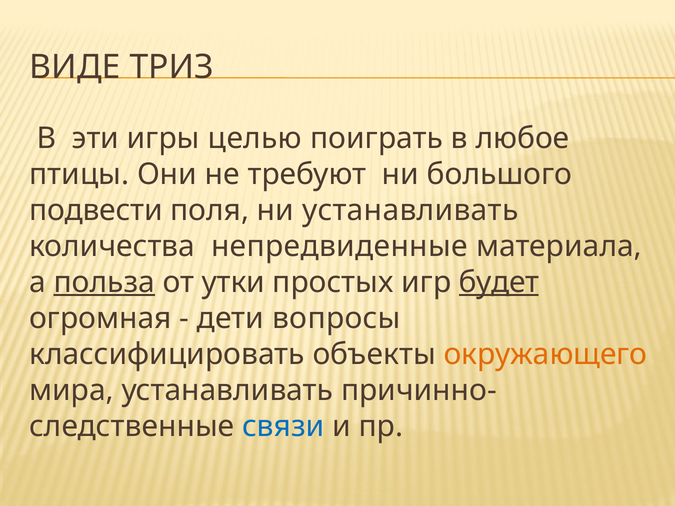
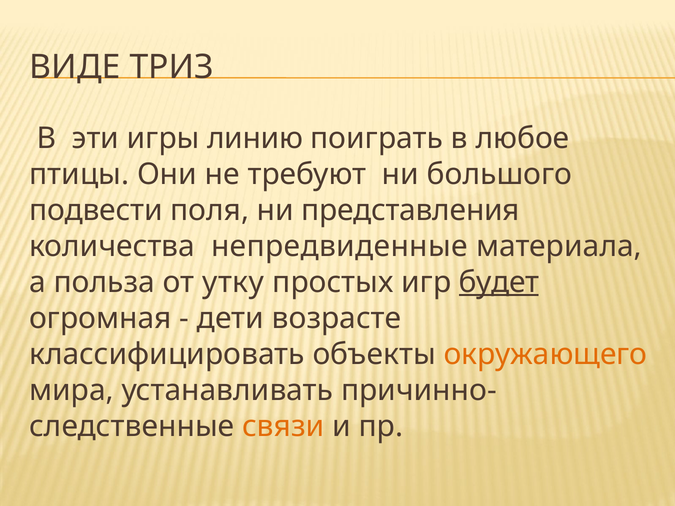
целью: целью -> линию
ни устанавливать: устанавливать -> представления
польза underline: present -> none
утки: утки -> утку
вопросы: вопросы -> возрасте
связи colour: blue -> orange
